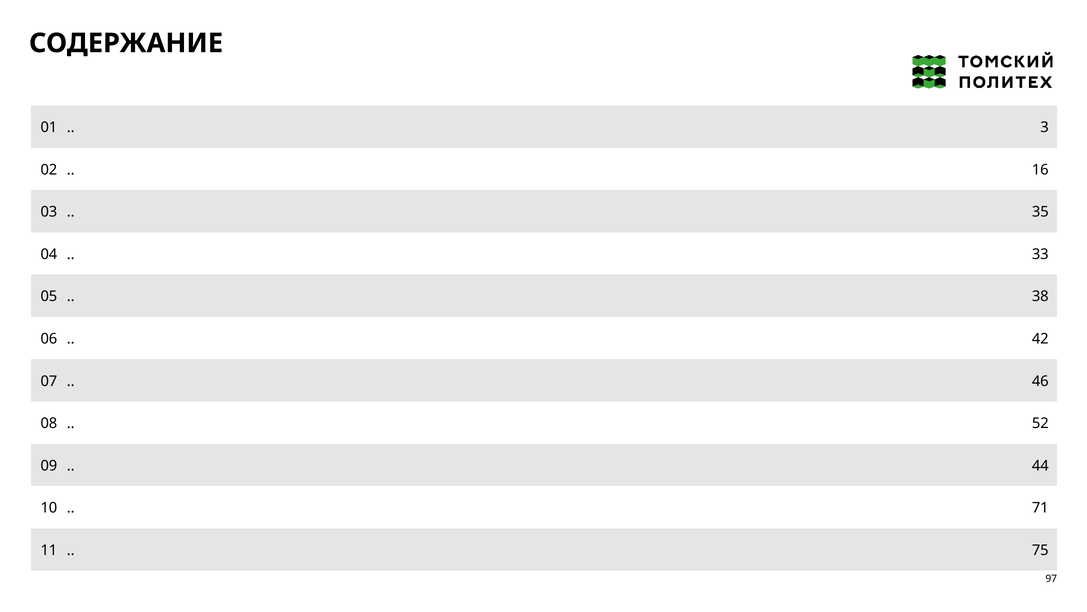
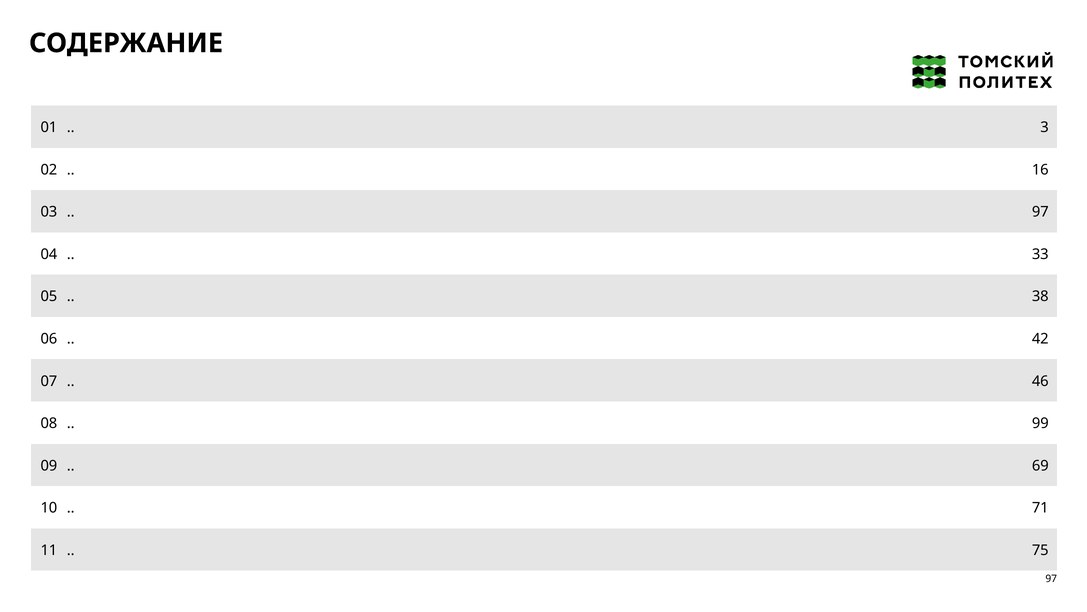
35 at (1040, 212): 35 -> 97
52: 52 -> 99
44: 44 -> 69
